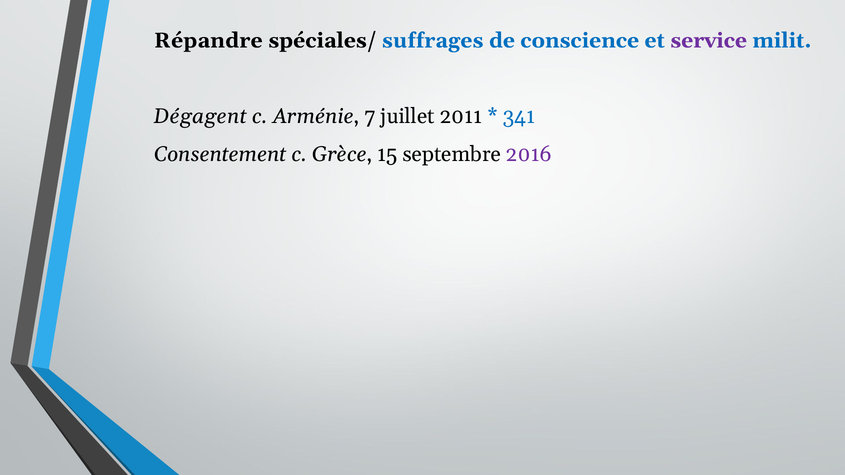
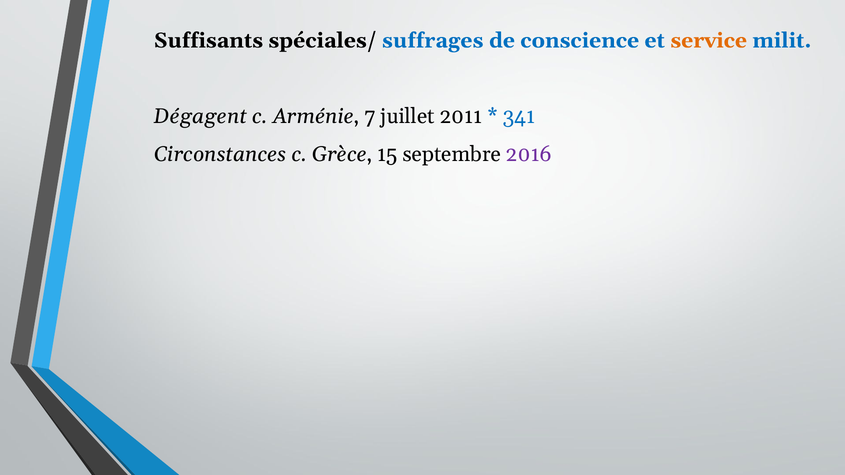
Répandre: Répandre -> Suffisants
service colour: purple -> orange
Consentement: Consentement -> Circonstances
